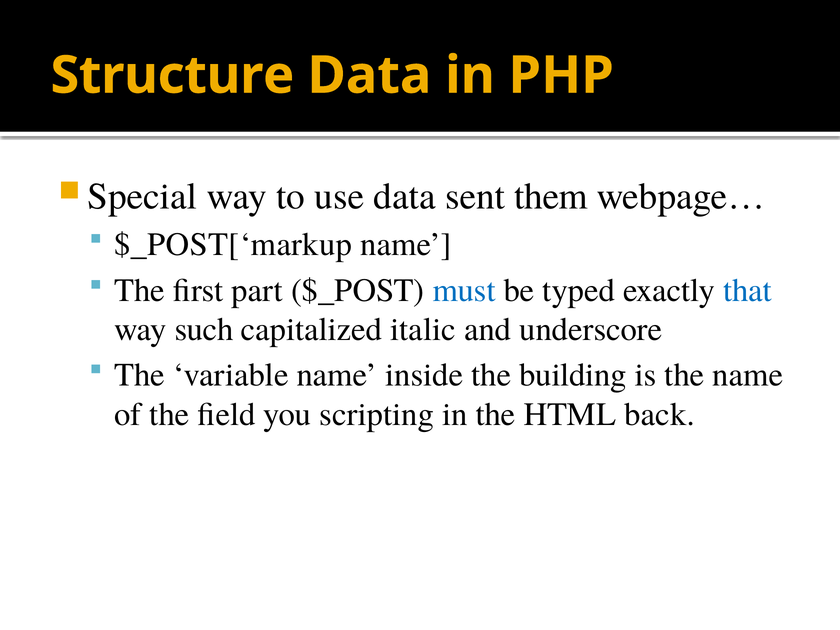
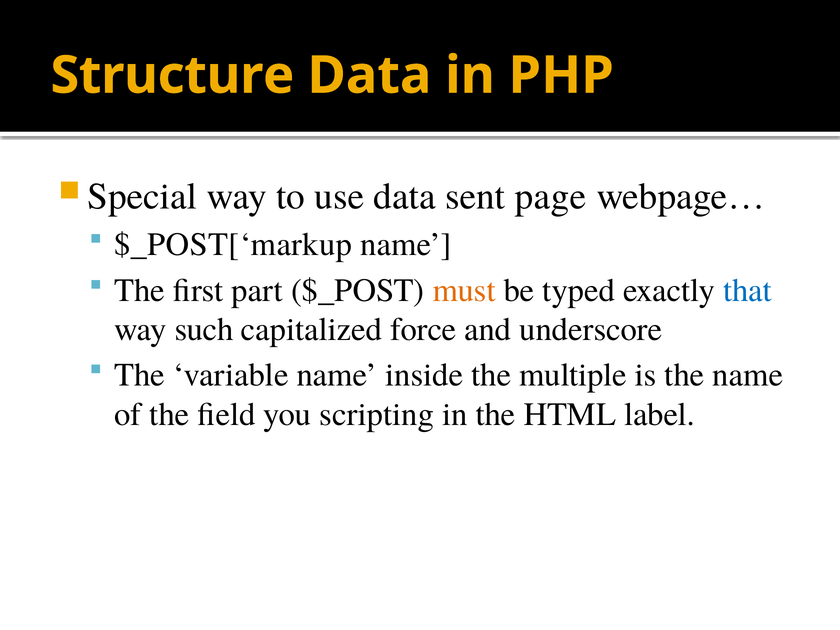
them: them -> page
must colour: blue -> orange
italic: italic -> force
building: building -> multiple
back: back -> label
